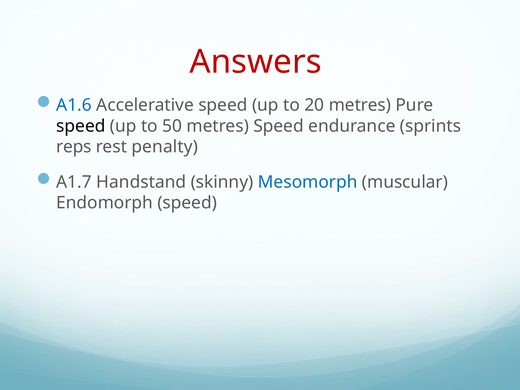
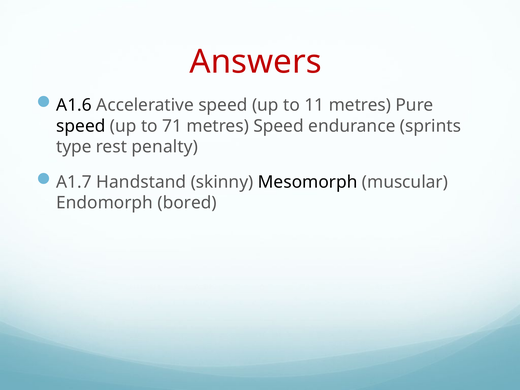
A1.6 colour: blue -> black
20: 20 -> 11
50: 50 -> 71
reps: reps -> type
Mesomorph colour: blue -> black
Endomorph speed: speed -> bored
